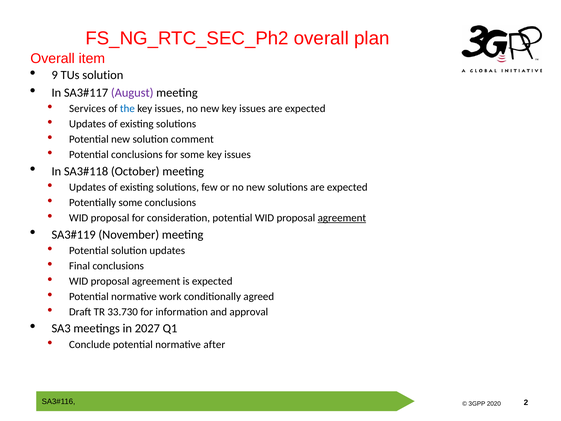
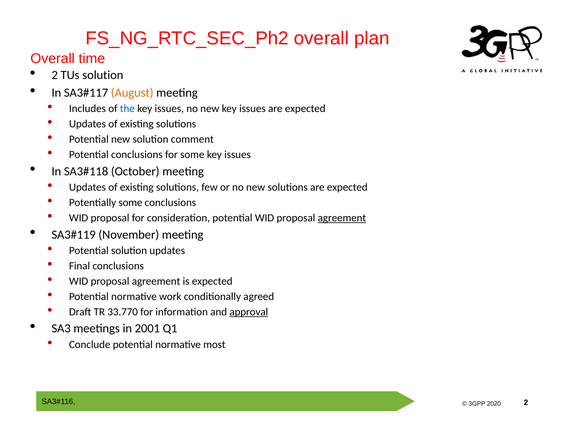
item: item -> time
9 at (55, 75): 9 -> 2
August colour: purple -> orange
Services: Services -> Includes
33.730: 33.730 -> 33.770
approval underline: none -> present
2027: 2027 -> 2001
after: after -> most
